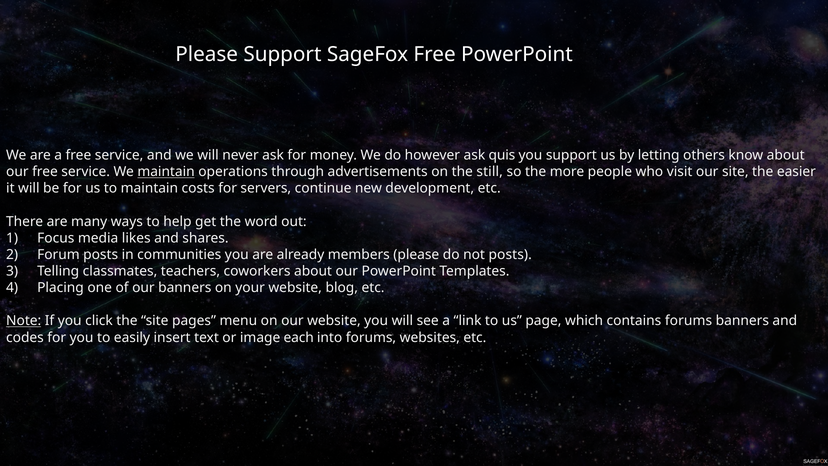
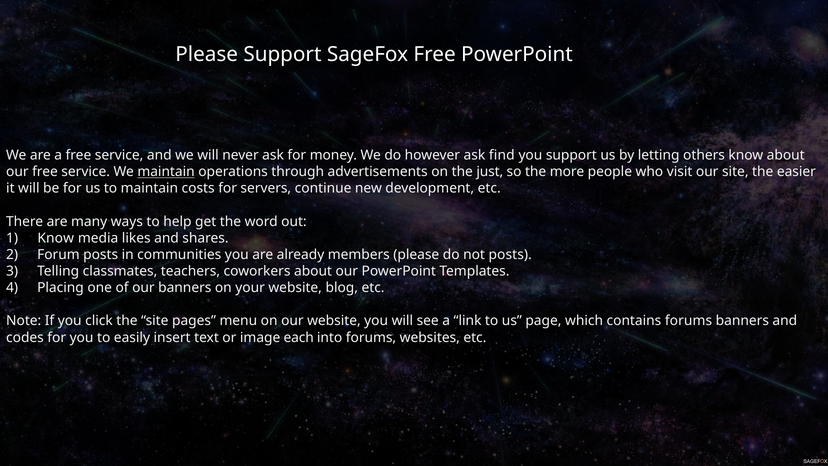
quis: quis -> find
still: still -> just
Focus at (56, 238): Focus -> Know
Note underline: present -> none
